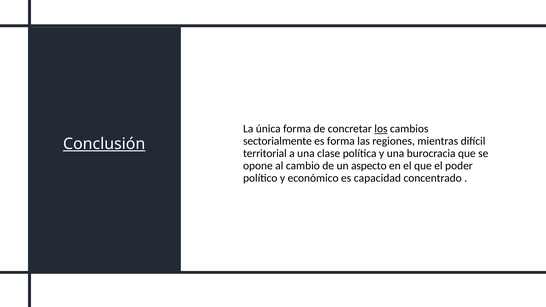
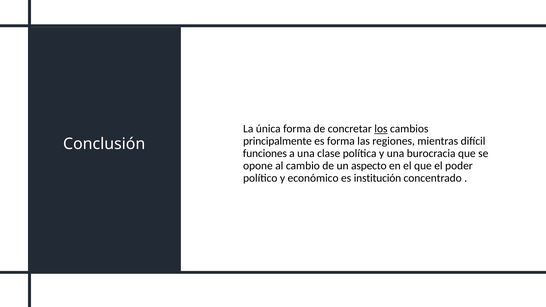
sectorialmente: sectorialmente -> principalmente
Conclusión underline: present -> none
territorial: territorial -> funciones
capacidad: capacidad -> institución
